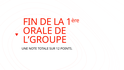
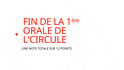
L’GROUPE: L’GROUPE -> L’CIRCULE
